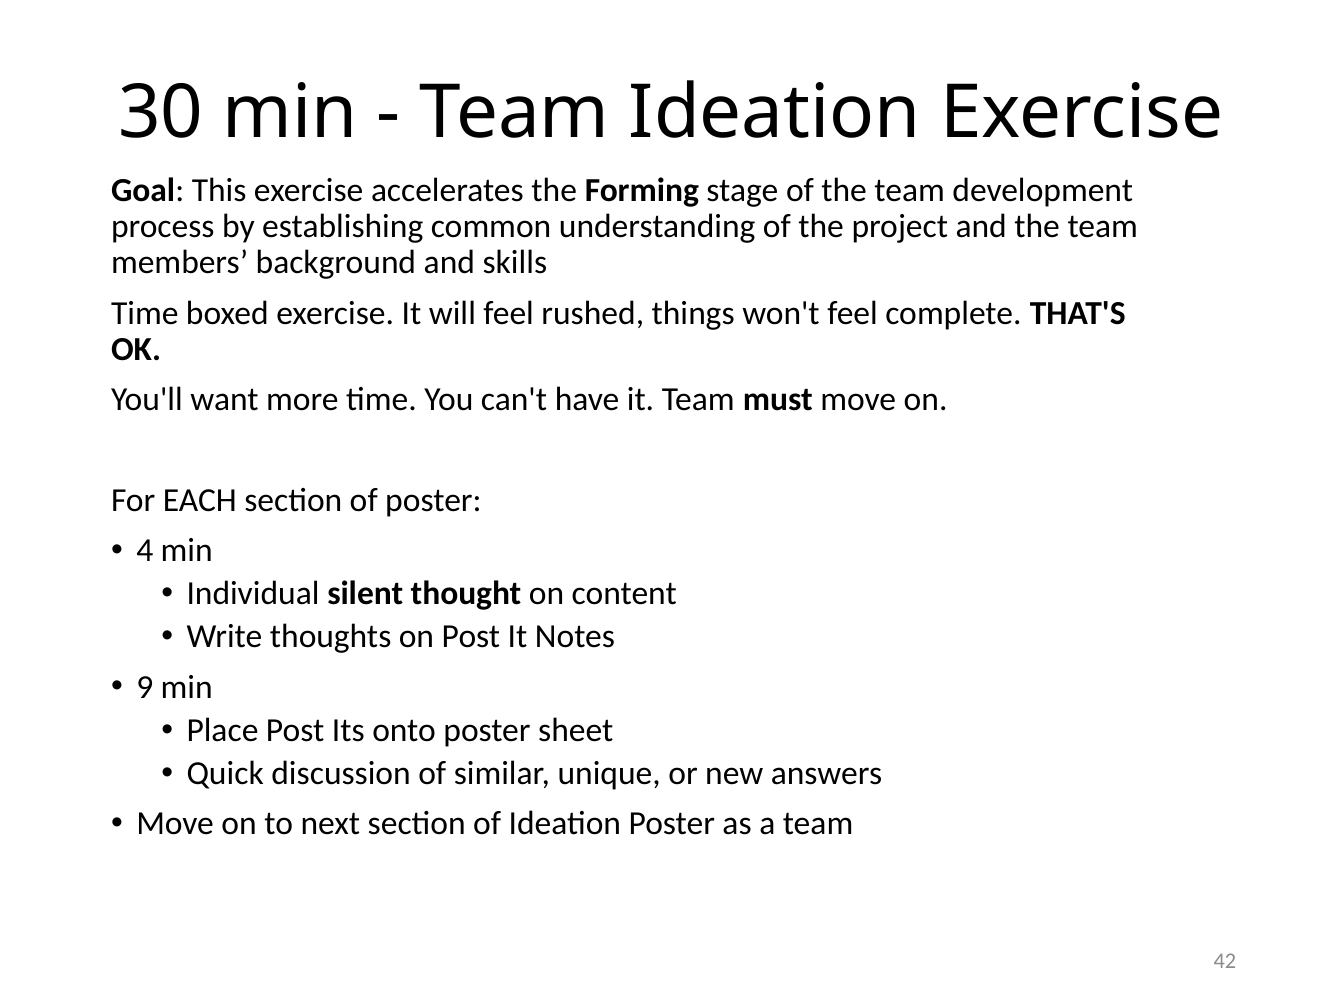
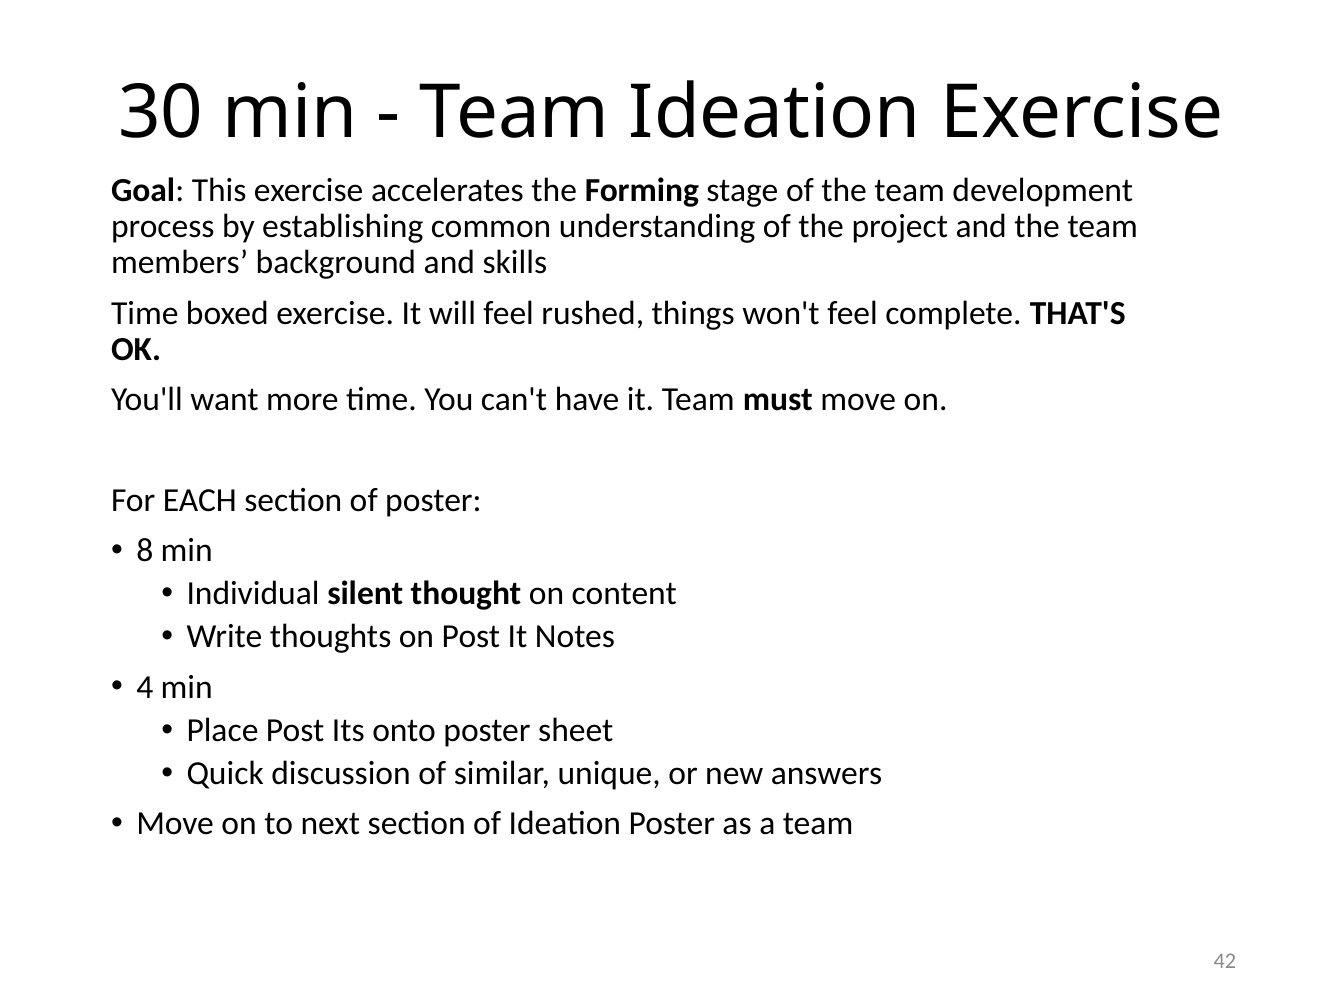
4: 4 -> 8
9: 9 -> 4
